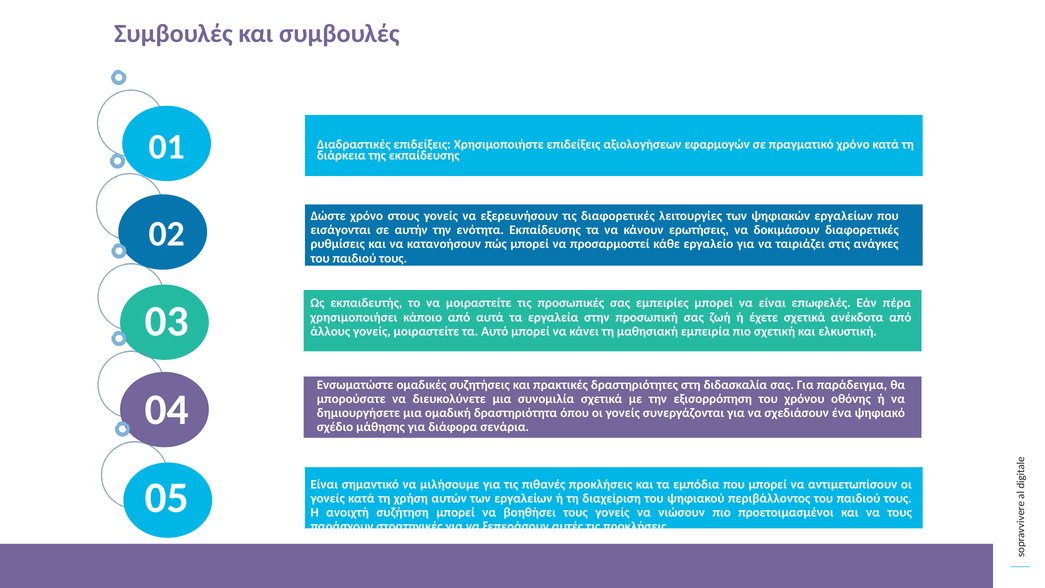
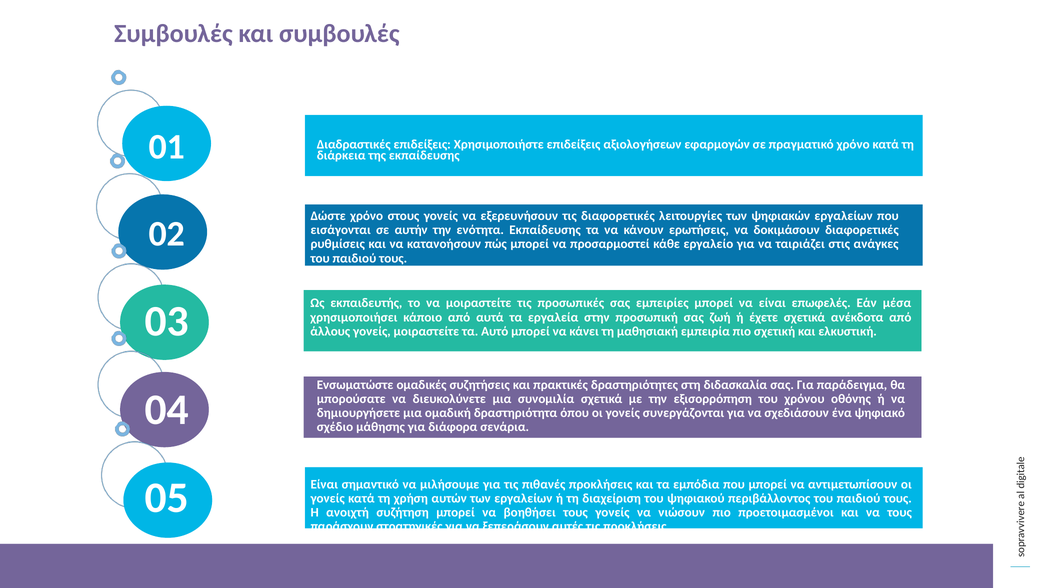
πέρα: πέρα -> μέσα
